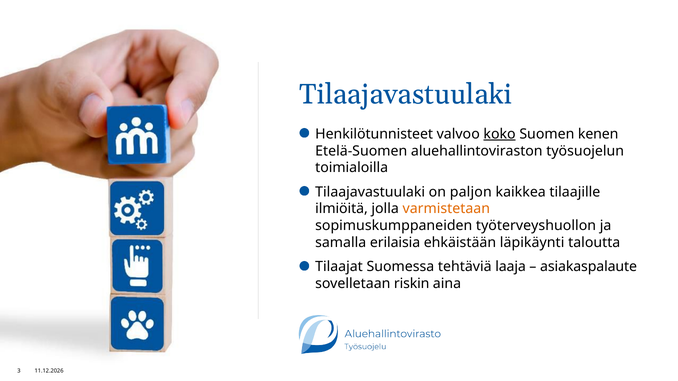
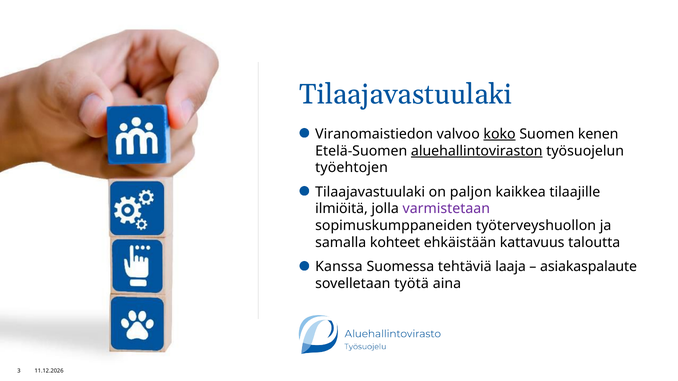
Henkilötunnisteet: Henkilötunnisteet -> Viranomaistiedon
aluehallintoviraston underline: none -> present
toimialoilla: toimialoilla -> työehtojen
varmistetaan colour: orange -> purple
erilaisia: erilaisia -> kohteet
läpikäynti: läpikäynti -> kattavuus
Tilaajat: Tilaajat -> Kanssa
riskin: riskin -> työtä
